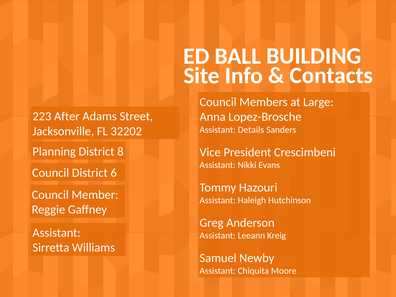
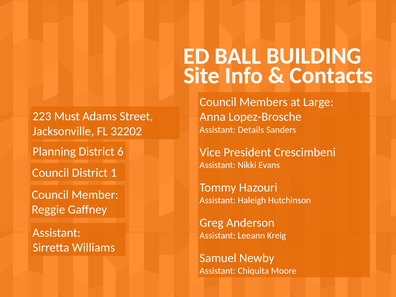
After: After -> Must
8: 8 -> 6
6: 6 -> 1
